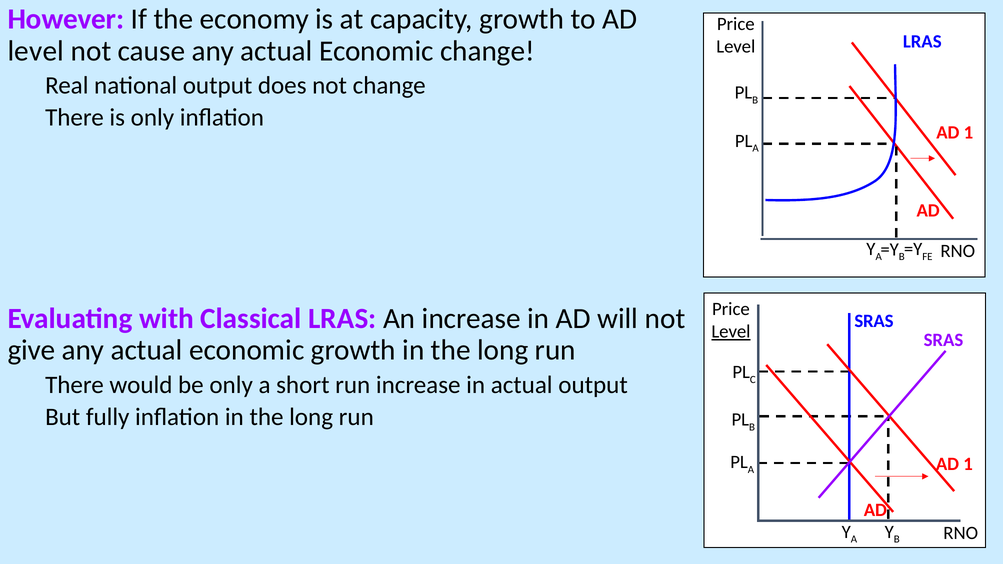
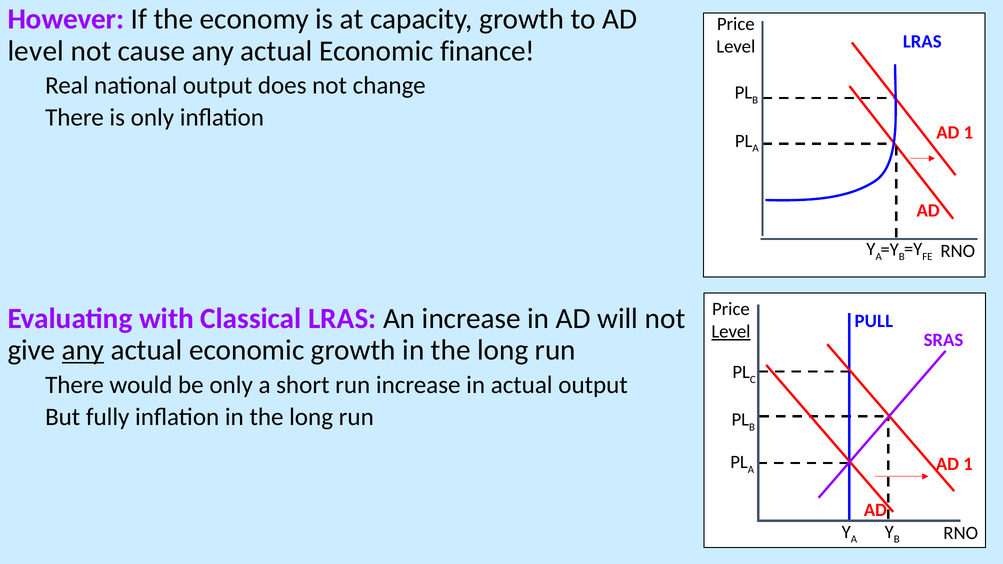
Economic change: change -> finance
SRAS at (874, 321): SRAS -> PULL
any at (83, 350) underline: none -> present
